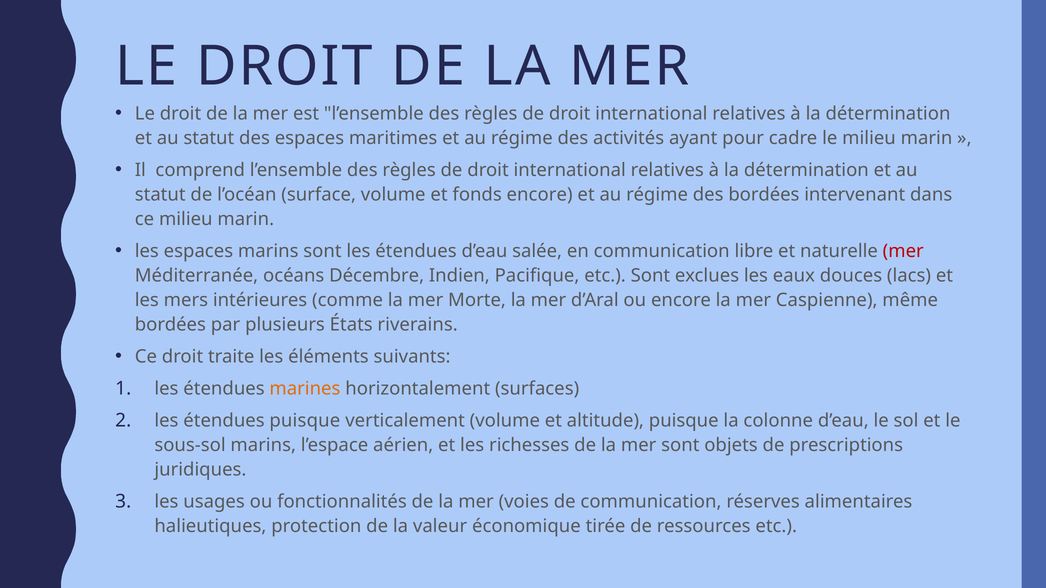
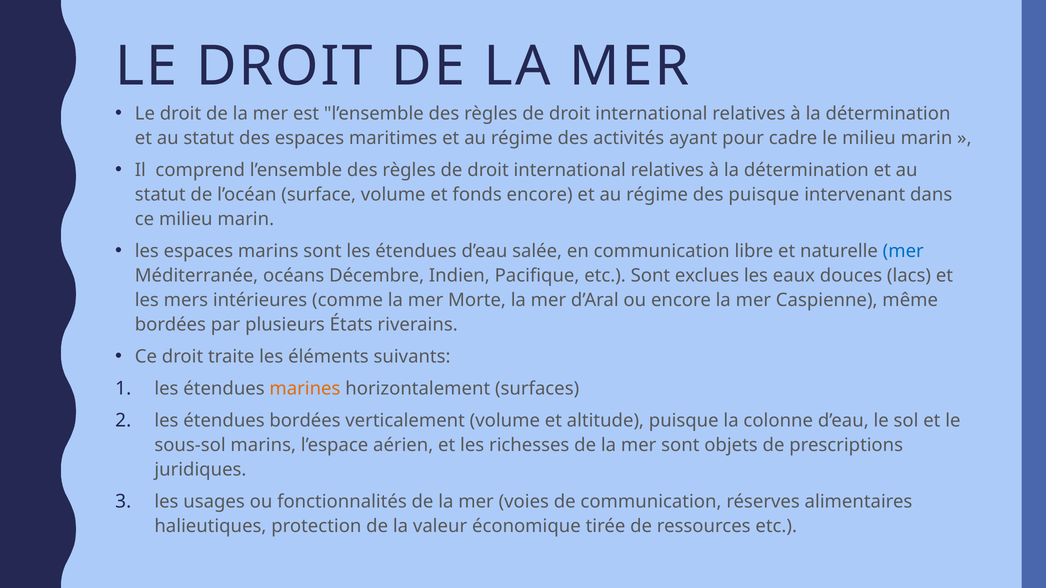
des bordées: bordées -> puisque
mer at (903, 251) colour: red -> blue
étendues puisque: puisque -> bordées
